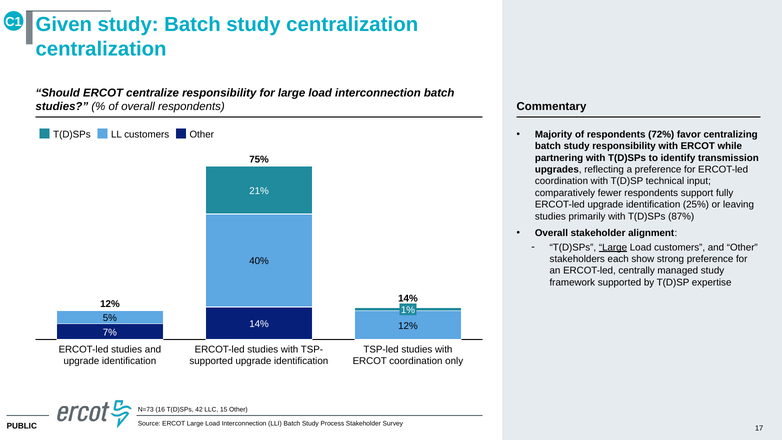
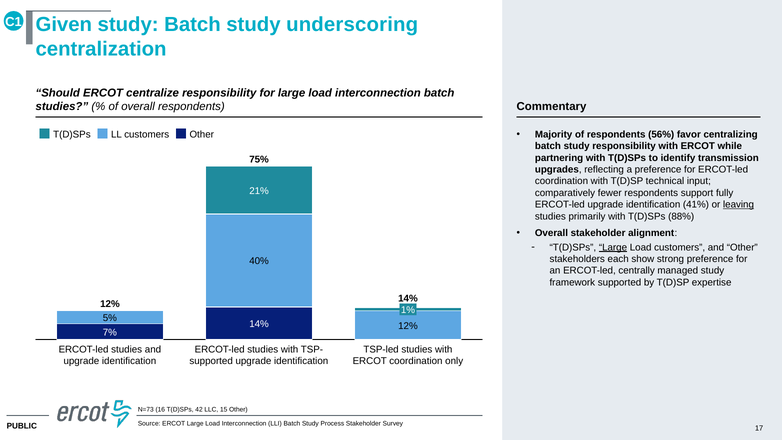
study centralization: centralization -> underscoring
72%: 72% -> 56%
25%: 25% -> 41%
leaving underline: none -> present
87%: 87% -> 88%
